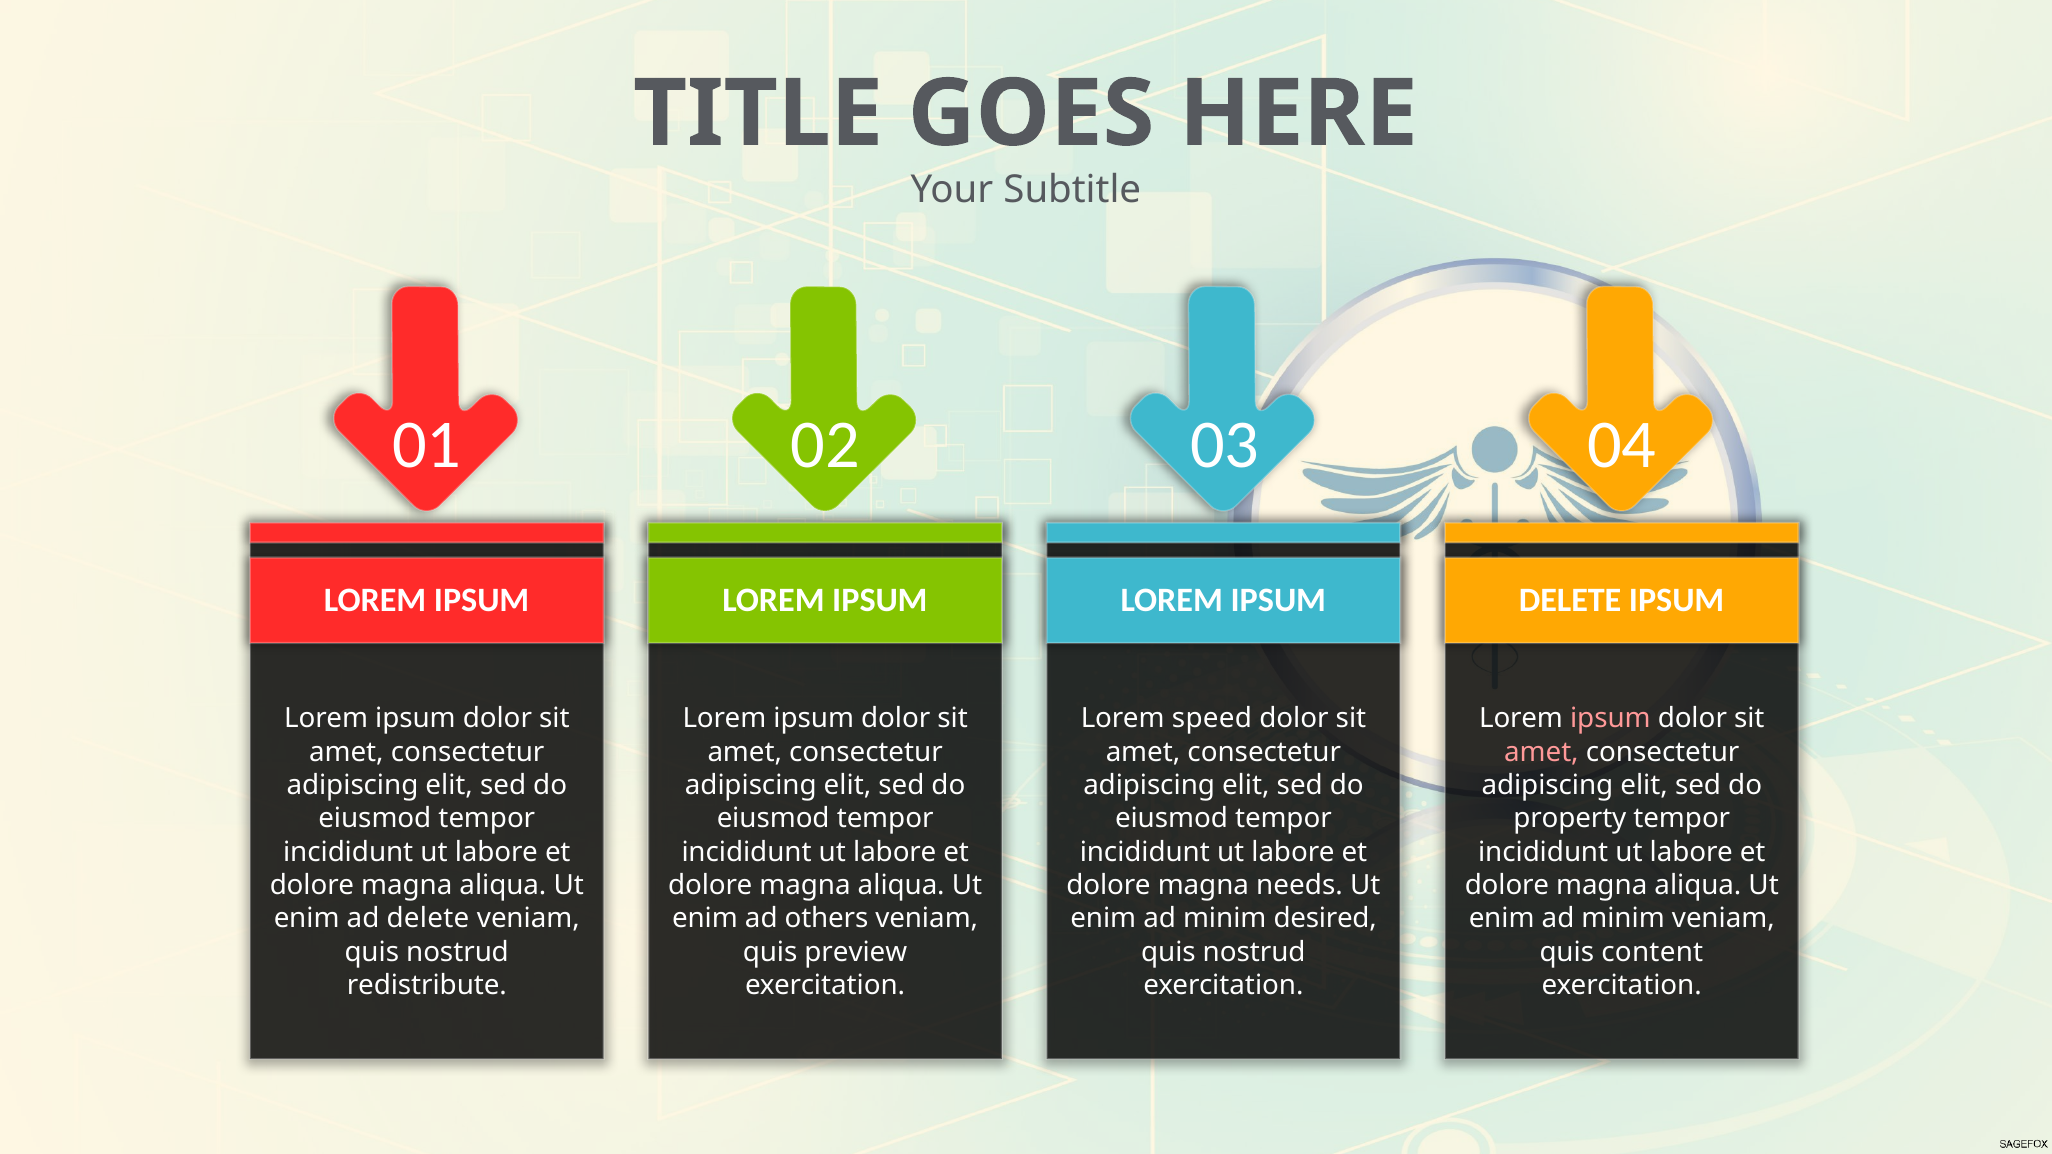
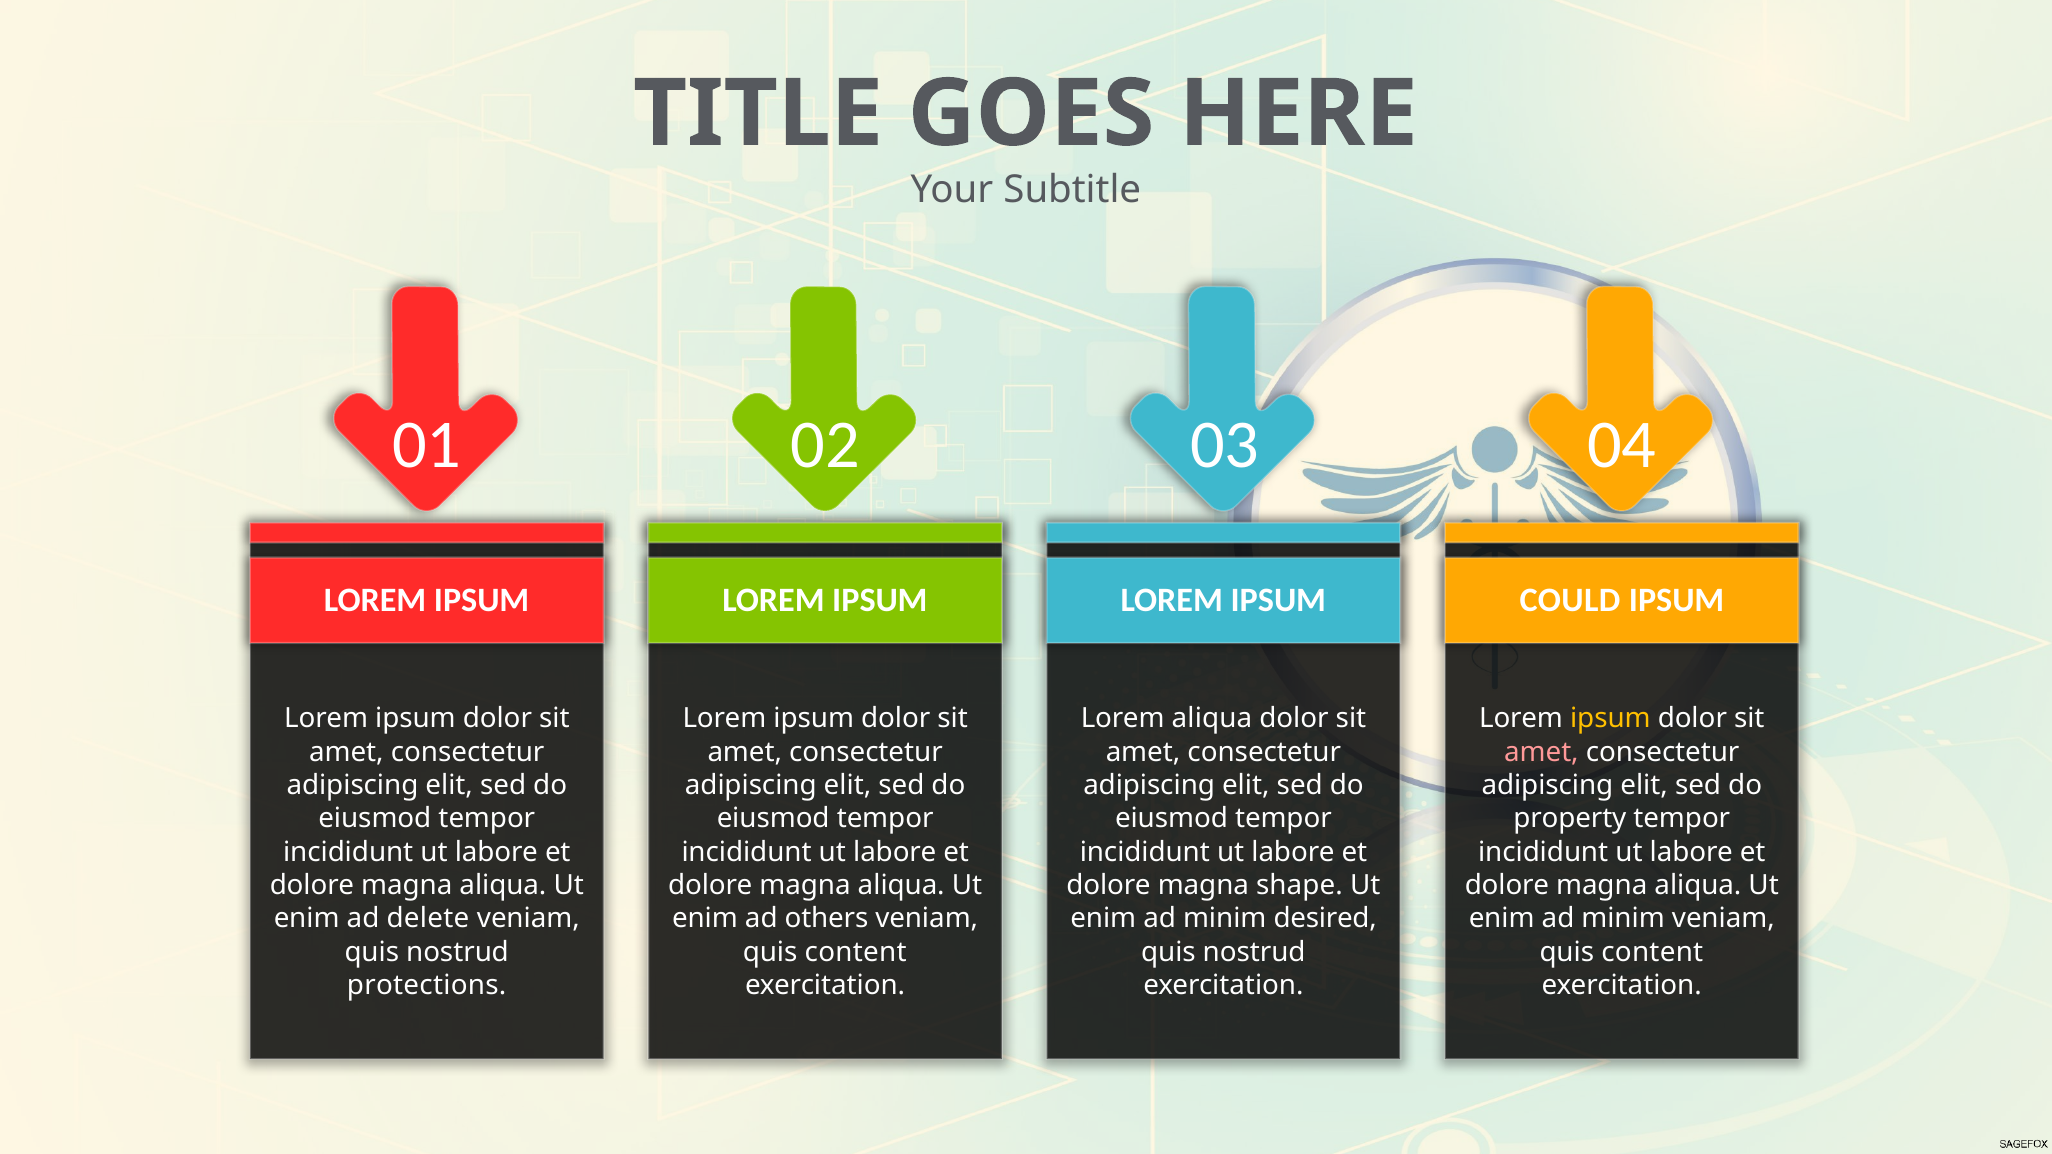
DELETE at (1570, 600): DELETE -> COULD
Lorem speed: speed -> aliqua
ipsum at (1610, 719) colour: pink -> yellow
needs: needs -> shape
preview at (856, 952): preview -> content
redistribute: redistribute -> protections
